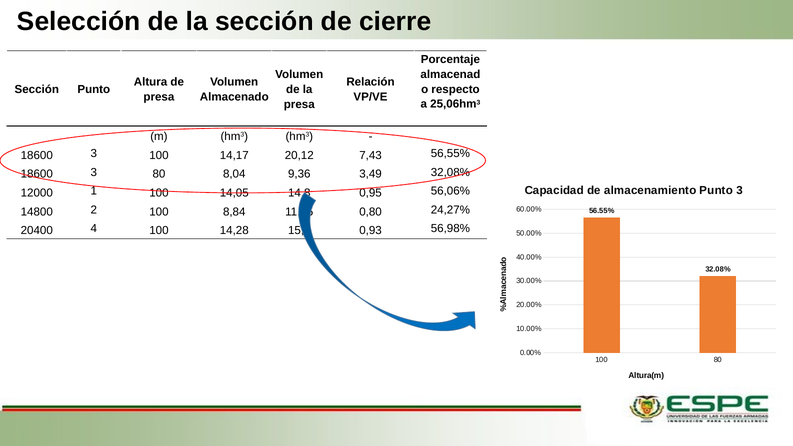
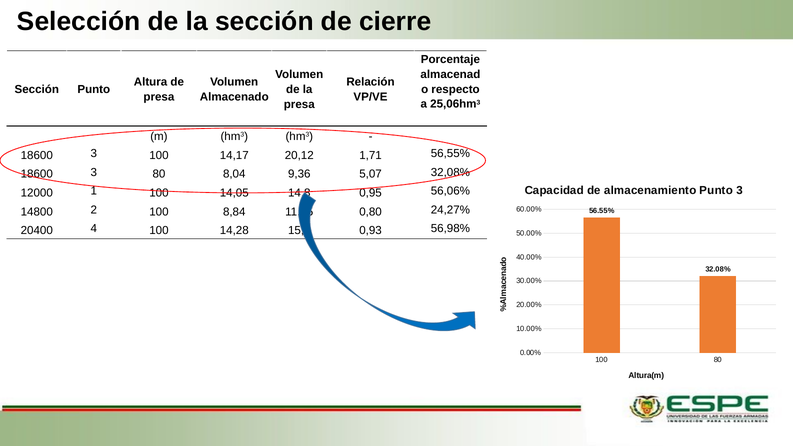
7,43: 7,43 -> 1,71
3,49: 3,49 -> 5,07
